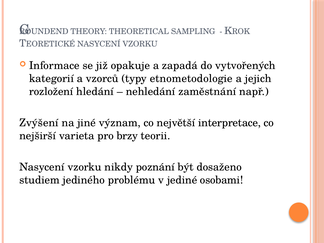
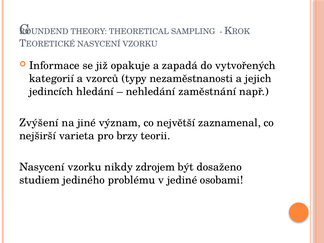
etnometodologie: etnometodologie -> nezaměstnanosti
rozložení: rozložení -> jedincích
interpretace: interpretace -> zaznamenal
poznání: poznání -> zdrojem
